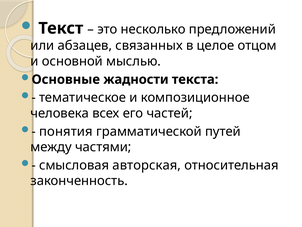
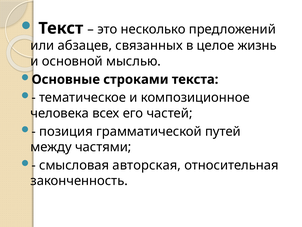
отцом: отцом -> жизнь
жадности: жадности -> строками
понятия: понятия -> позиция
